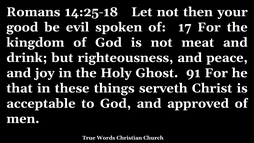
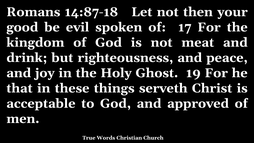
14:25-18: 14:25-18 -> 14:87-18
91: 91 -> 19
